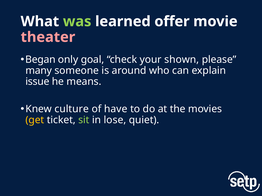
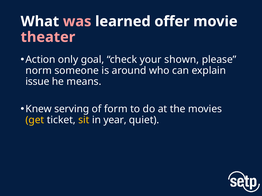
was colour: light green -> pink
Began: Began -> Action
many: many -> norm
culture: culture -> serving
have: have -> form
sit colour: light green -> yellow
lose: lose -> year
